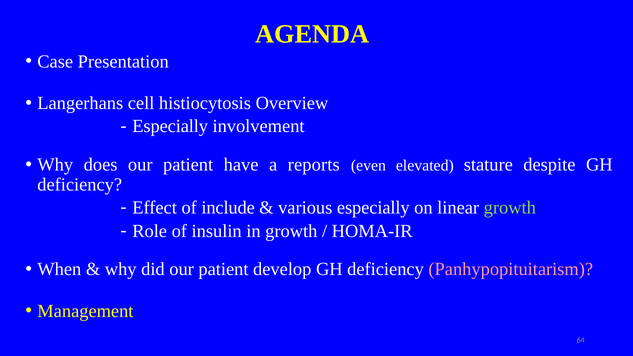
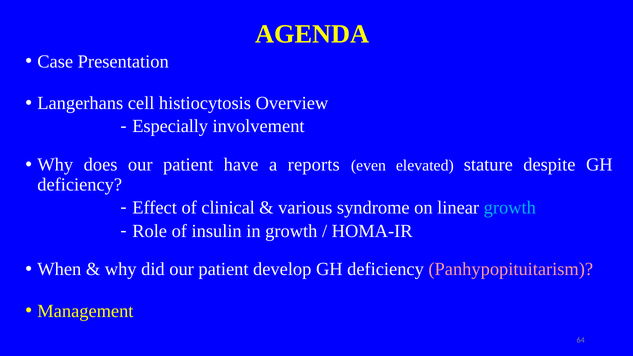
include: include -> clinical
various especially: especially -> syndrome
growth at (510, 208) colour: light green -> light blue
